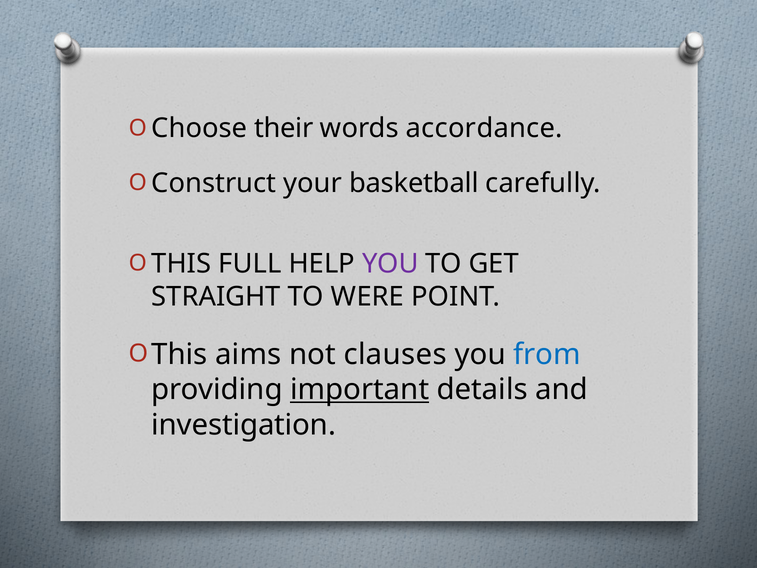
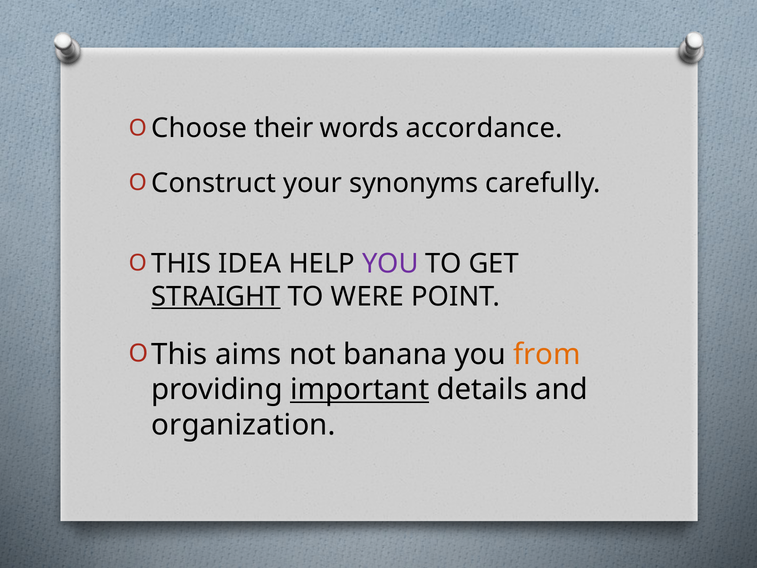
basketball: basketball -> synonyms
FULL: FULL -> IDEA
STRAIGHT underline: none -> present
clauses: clauses -> banana
from colour: blue -> orange
investigation: investigation -> organization
